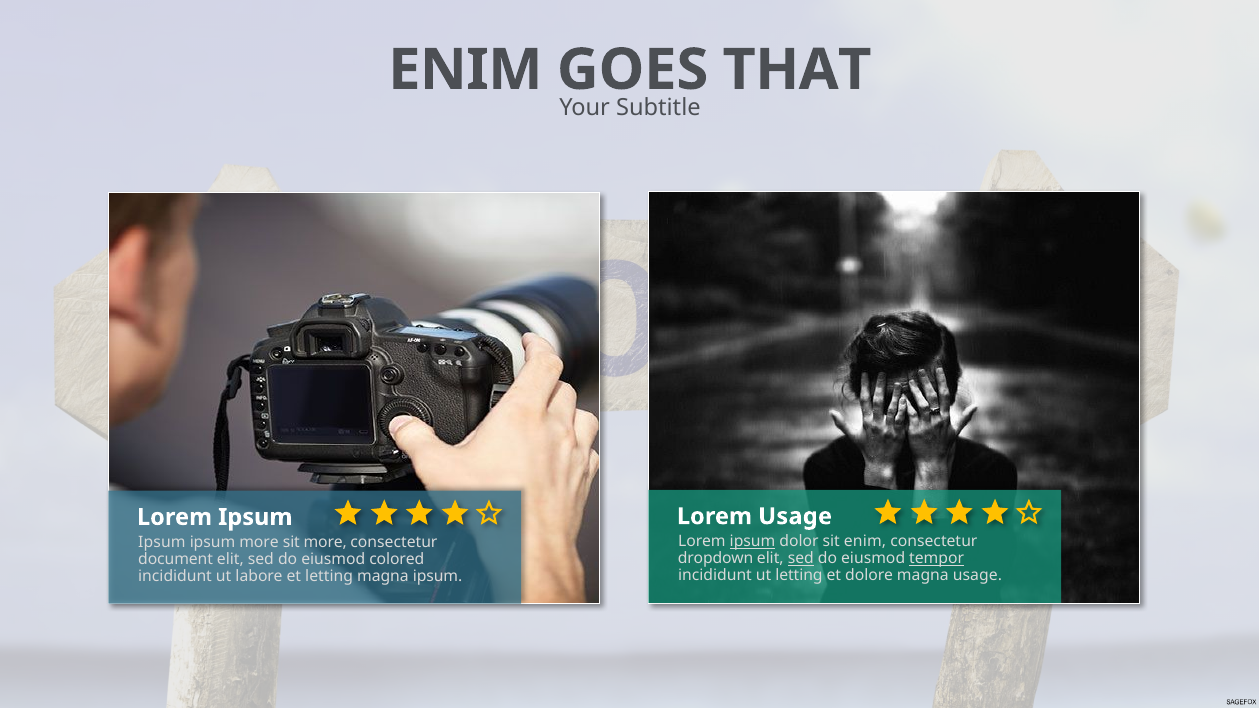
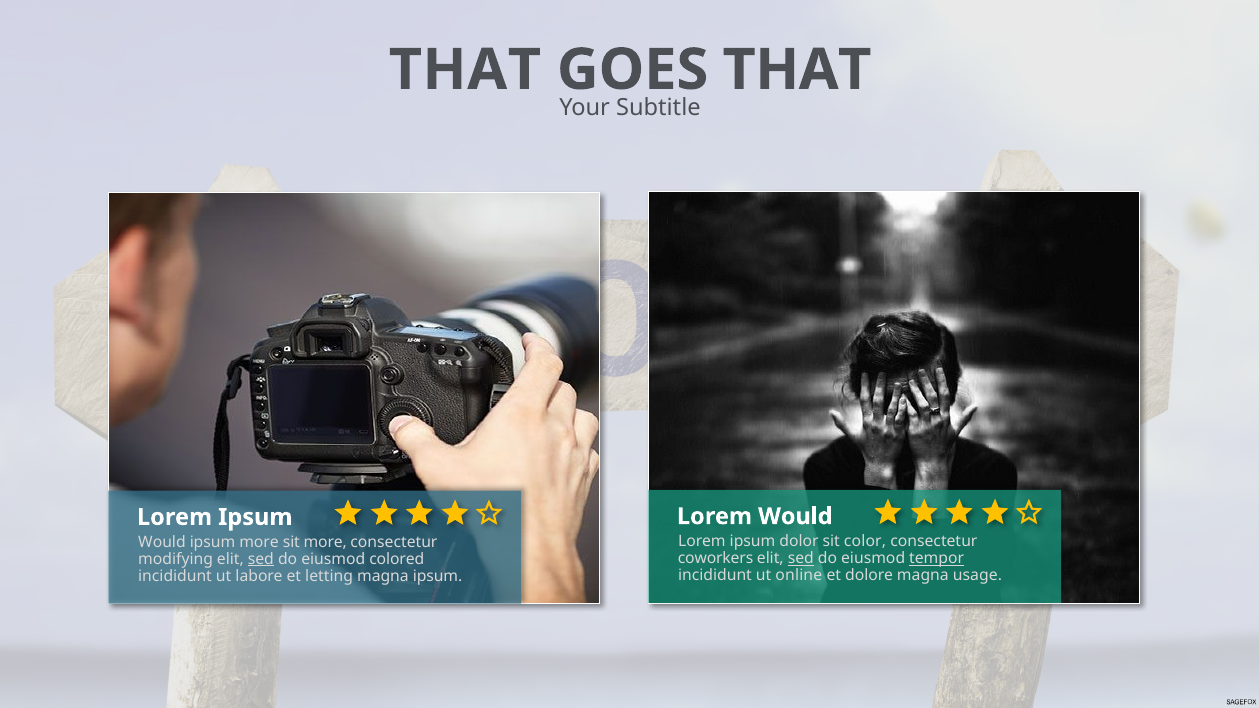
ENIM at (465, 70): ENIM -> THAT
Lorem Usage: Usage -> Would
ipsum at (753, 541) underline: present -> none
sit enim: enim -> color
Ipsum at (162, 542): Ipsum -> Would
dropdown: dropdown -> coworkers
document: document -> modifying
sed at (261, 559) underline: none -> present
ut letting: letting -> online
